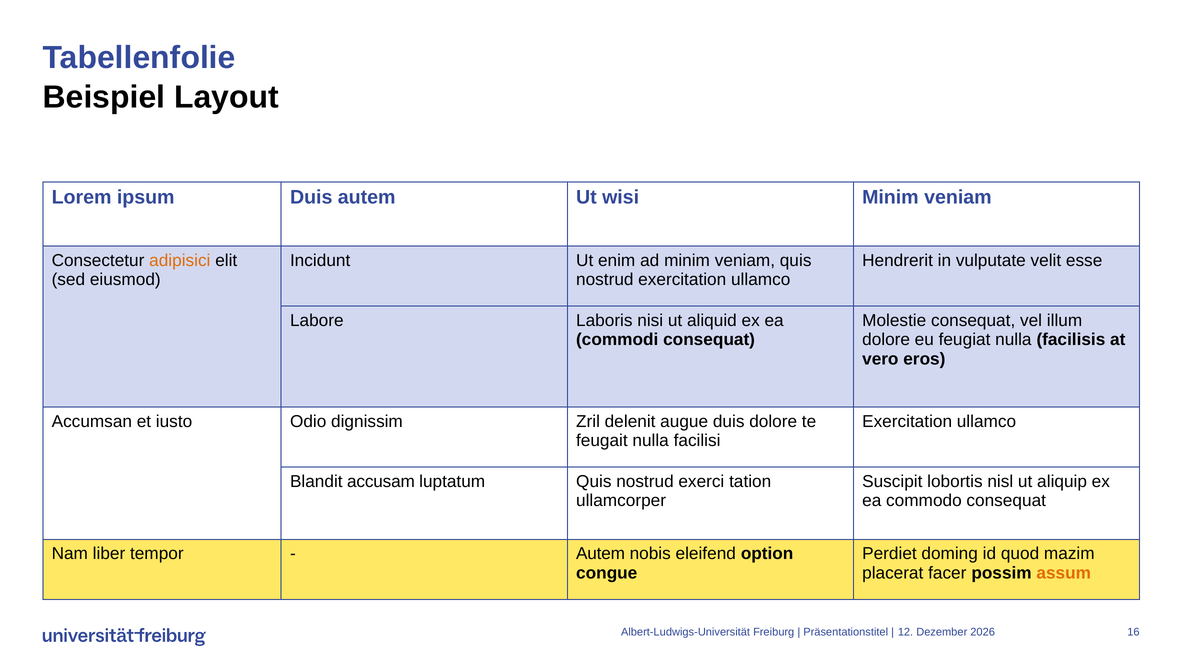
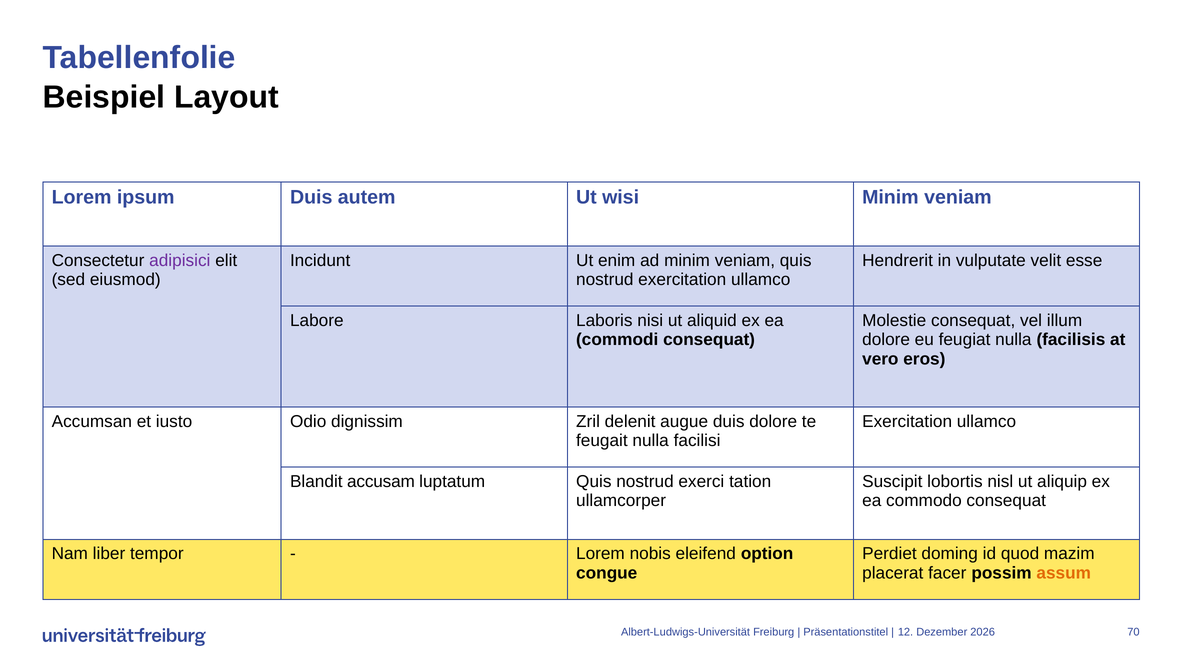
adipisici colour: orange -> purple
Autem at (601, 554): Autem -> Lorem
16: 16 -> 70
